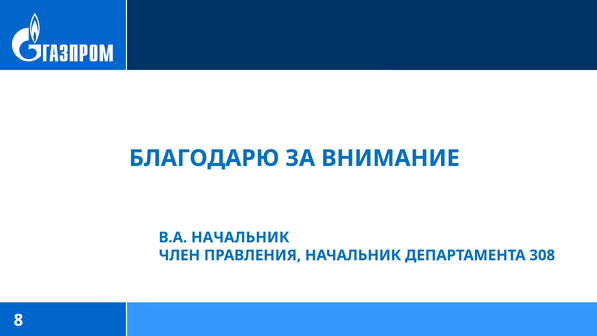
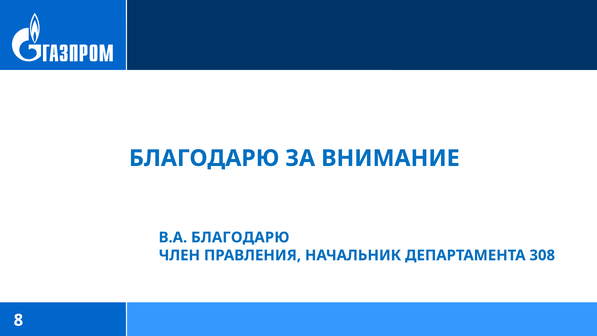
В.А НАЧАЛЬНИК: НАЧАЛЬНИК -> БЛАГОДАРЮ
